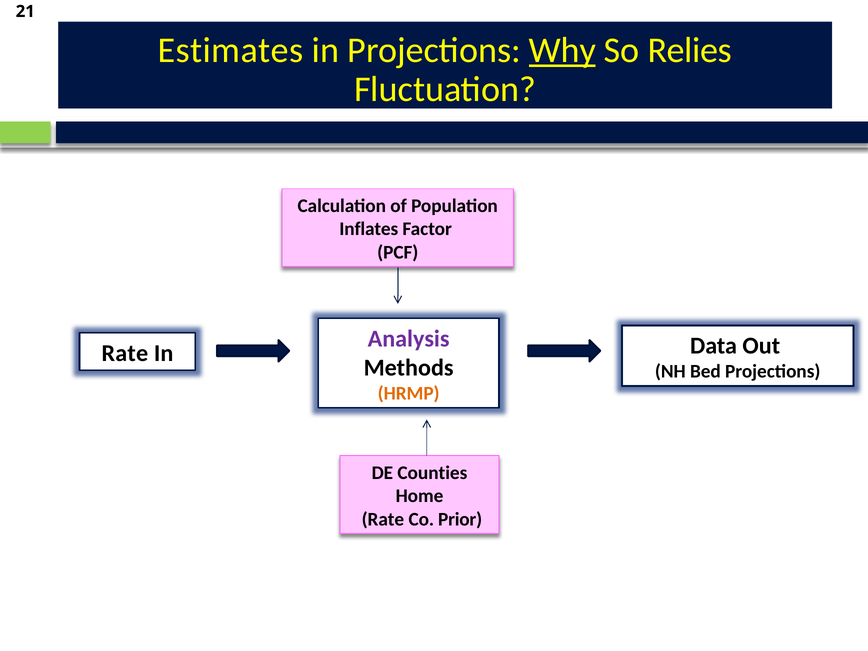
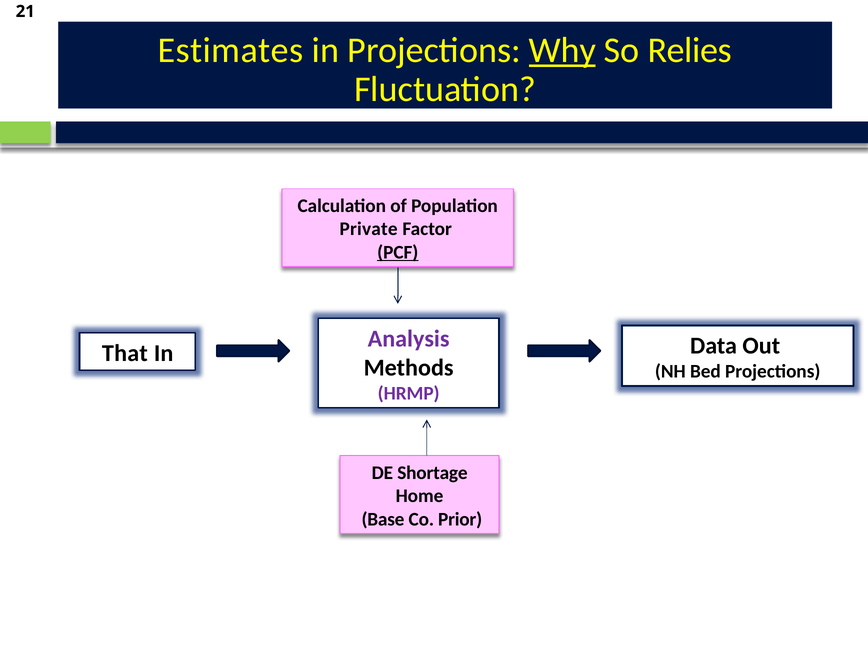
Inflates: Inflates -> Private
PCF underline: none -> present
Rate at (125, 353): Rate -> That
HRMP colour: orange -> purple
Counties: Counties -> Shortage
Rate at (383, 519): Rate -> Base
